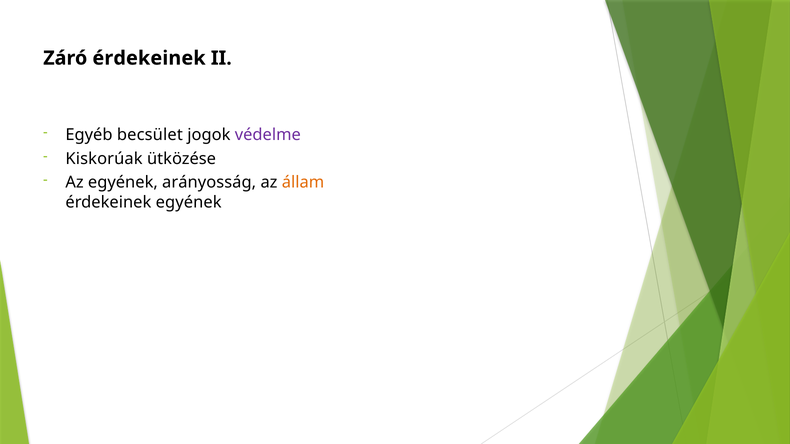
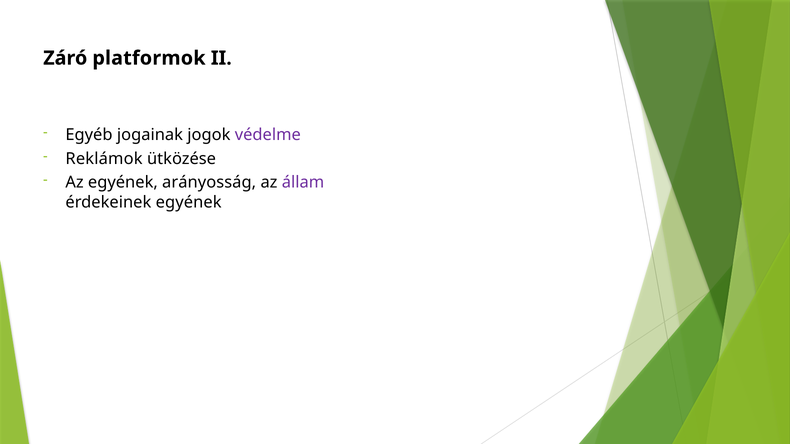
Záró érdekeinek: érdekeinek -> platformok
becsület: becsület -> jogainak
Kiskorúak: Kiskorúak -> Reklámok
állam colour: orange -> purple
